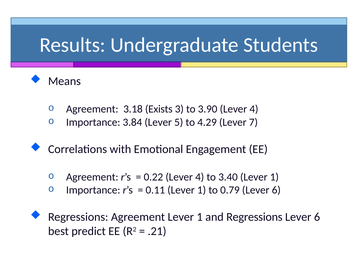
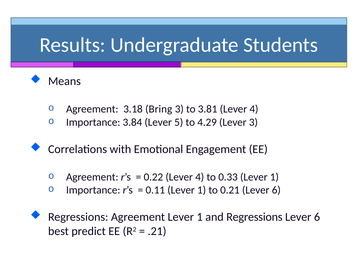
Exists: Exists -> Bring
3.90: 3.90 -> 3.81
Lever 7: 7 -> 3
3.40: 3.40 -> 0.33
0.79: 0.79 -> 0.21
